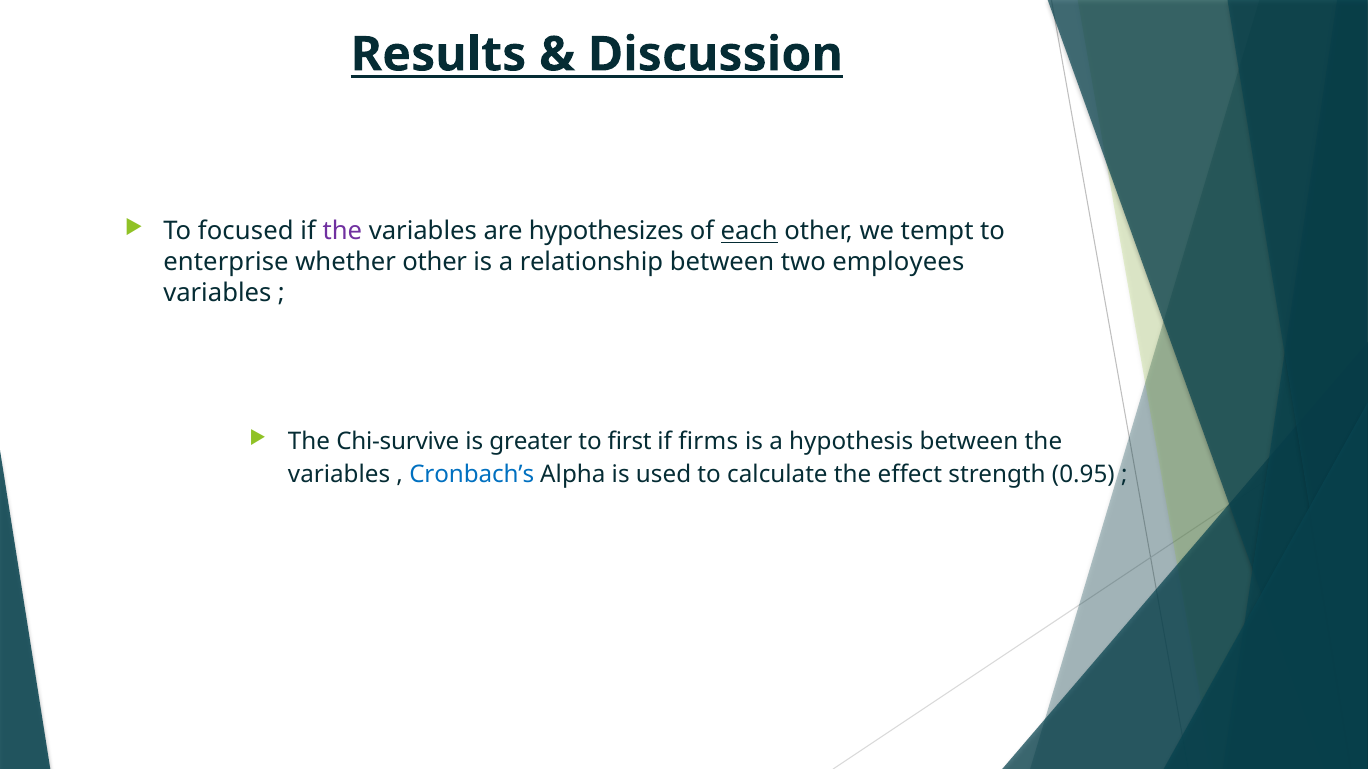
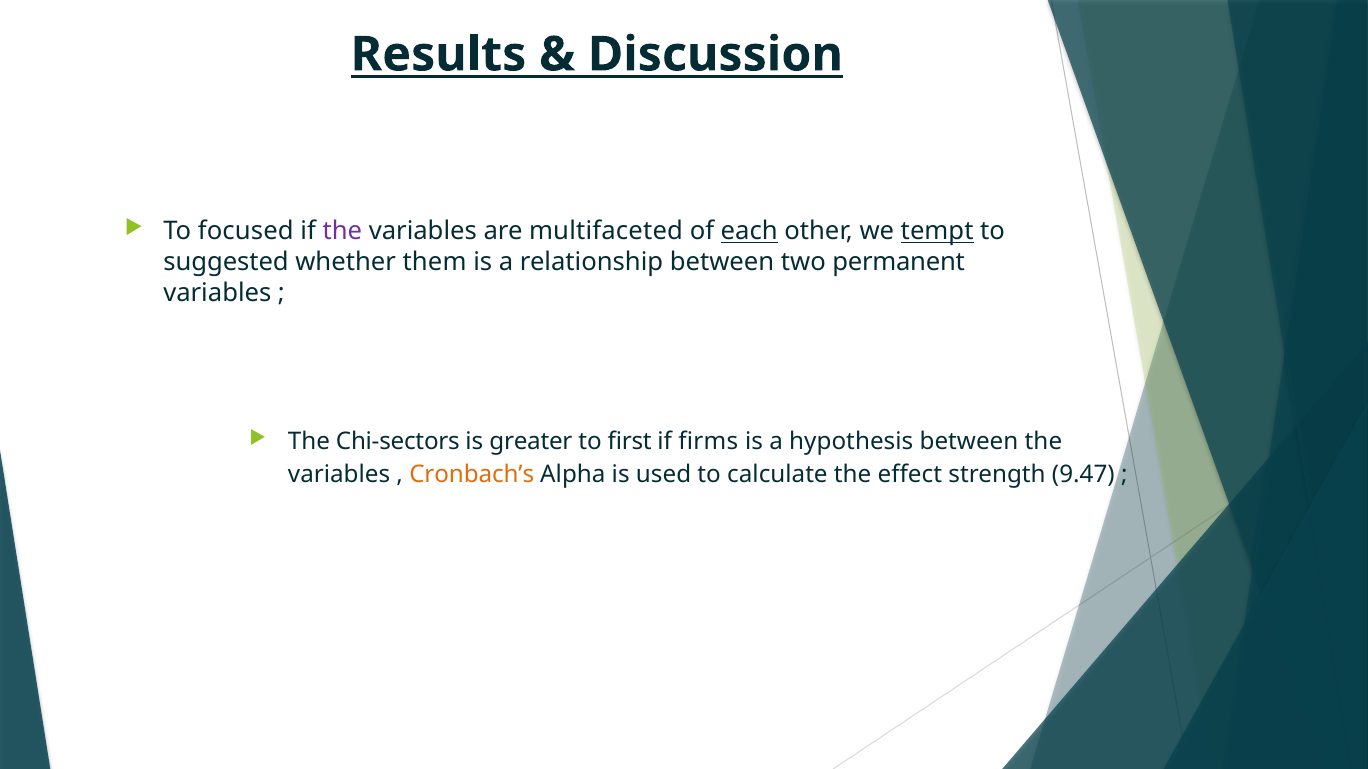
hypothesizes: hypothesizes -> multifaceted
tempt underline: none -> present
enterprise: enterprise -> suggested
whether other: other -> them
employees: employees -> permanent
Chi-survive: Chi-survive -> Chi-sectors
Cronbach’s colour: blue -> orange
0.95: 0.95 -> 9.47
